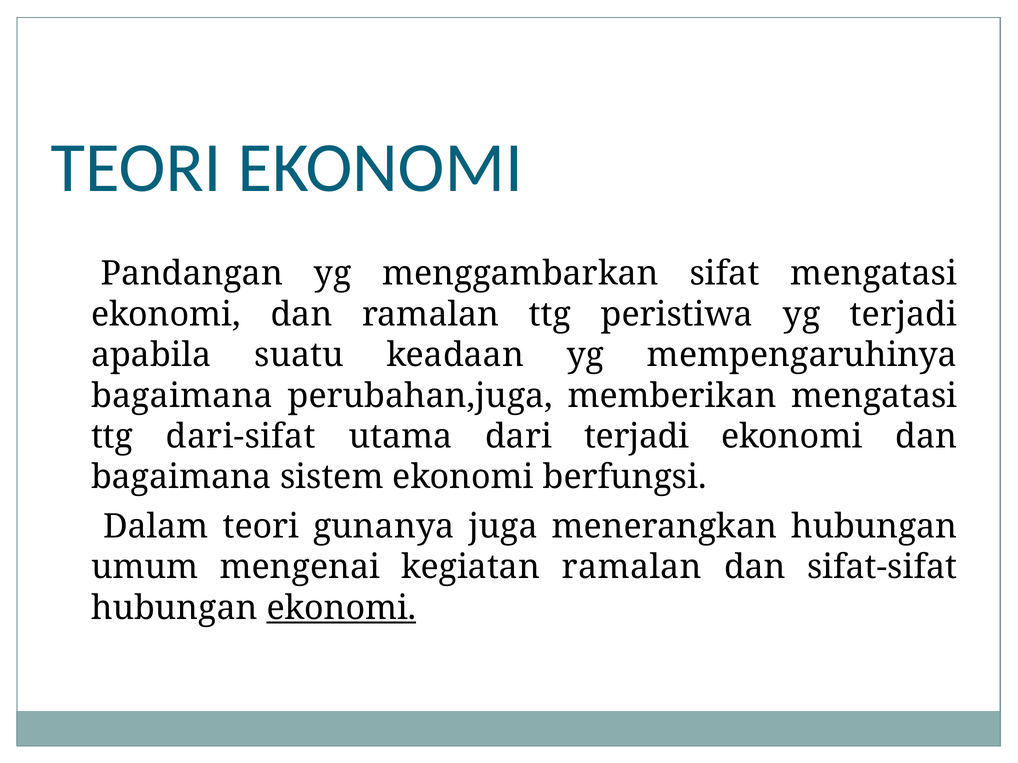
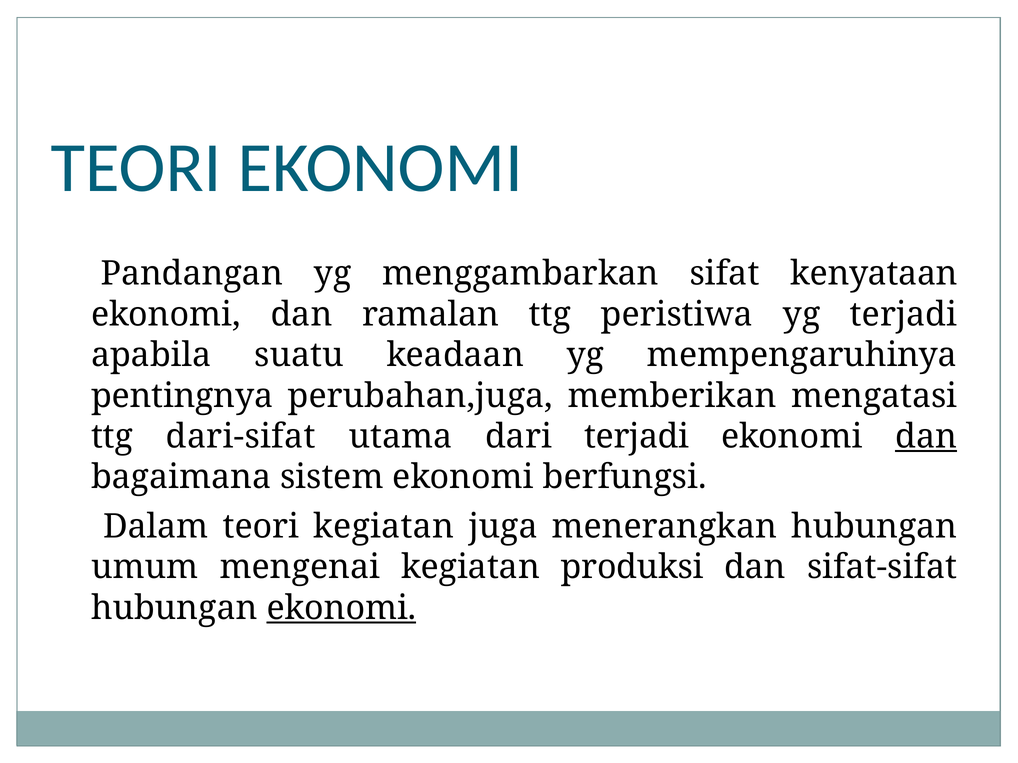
sifat mengatasi: mengatasi -> kenyataan
bagaimana at (182, 396): bagaimana -> pentingnya
dan at (926, 437) underline: none -> present
teori gunanya: gunanya -> kegiatan
kegiatan ramalan: ramalan -> produksi
